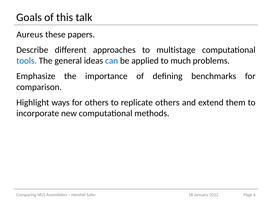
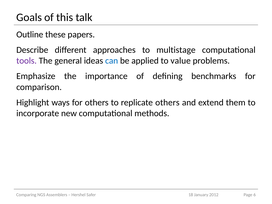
Aureus: Aureus -> Outline
tools colour: blue -> purple
much: much -> value
